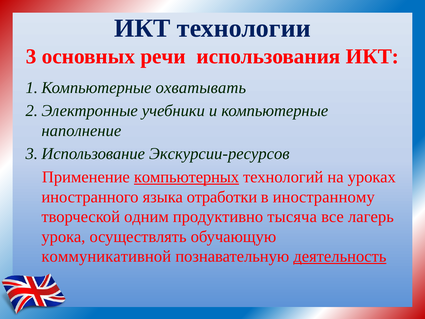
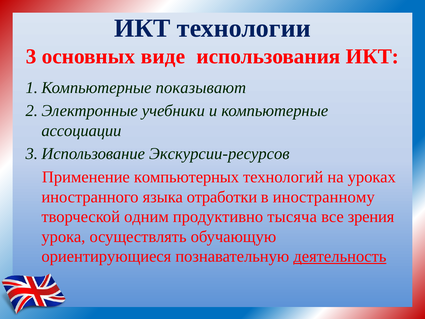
речи: речи -> виде
охватывать: охватывать -> показывают
наполнение: наполнение -> ассоциации
компьютерных underline: present -> none
лагерь: лагерь -> зрения
коммуникативной: коммуникативной -> ориентирующиеся
